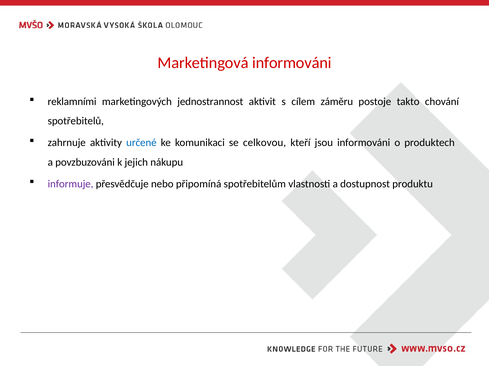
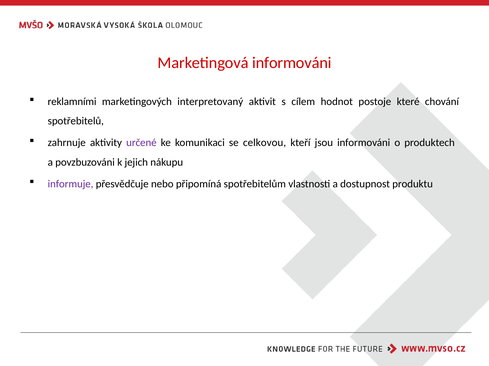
jednostrannost: jednostrannost -> interpretovaný
záměru: záměru -> hodnot
takto: takto -> které
určené colour: blue -> purple
